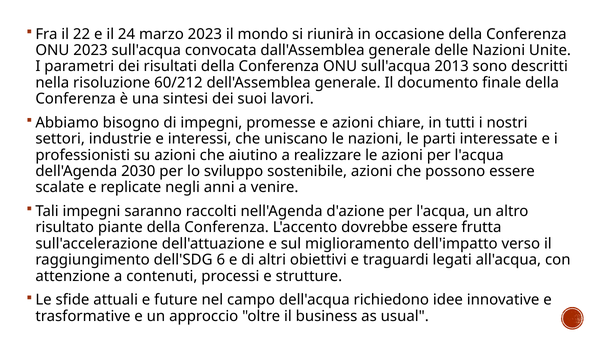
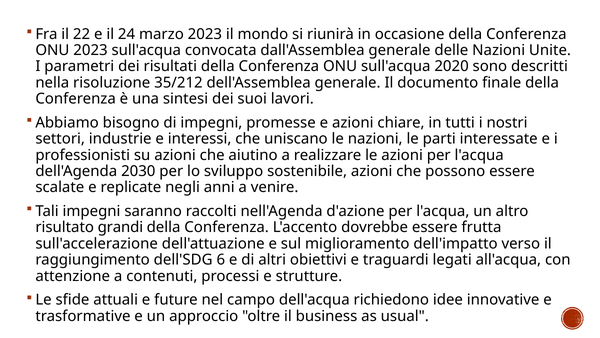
2013: 2013 -> 2020
60/212: 60/212 -> 35/212
piante: piante -> grandi
